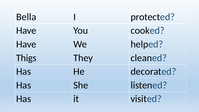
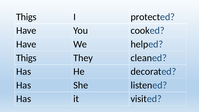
Bella at (26, 17): Bella -> Thigs
